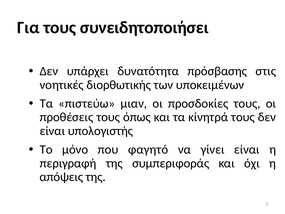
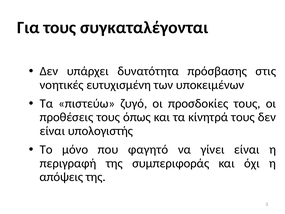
συνειδητοποιήσει: συνειδητοποιήσει -> συγκαταλέγονται
διορθωτικής: διορθωτικής -> ευτυχισμένη
μιαν: μιαν -> ζυγό
